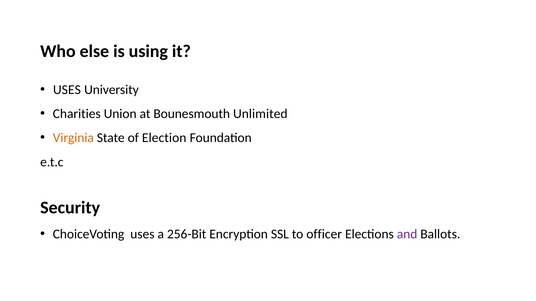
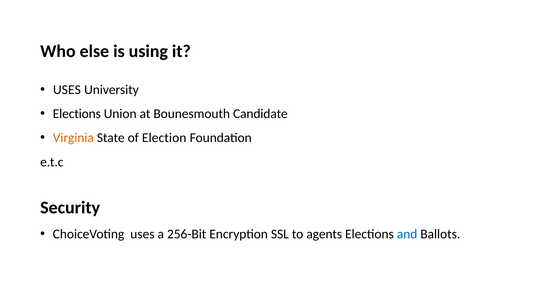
Charities at (77, 114): Charities -> Elections
Unlimited: Unlimited -> Candidate
officer: officer -> agents
and colour: purple -> blue
